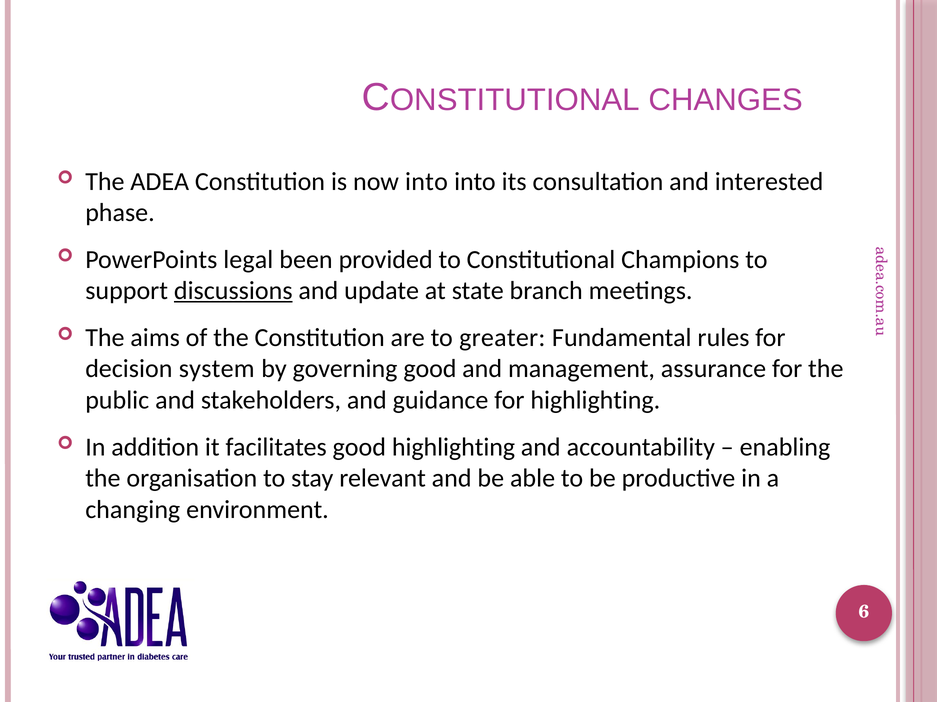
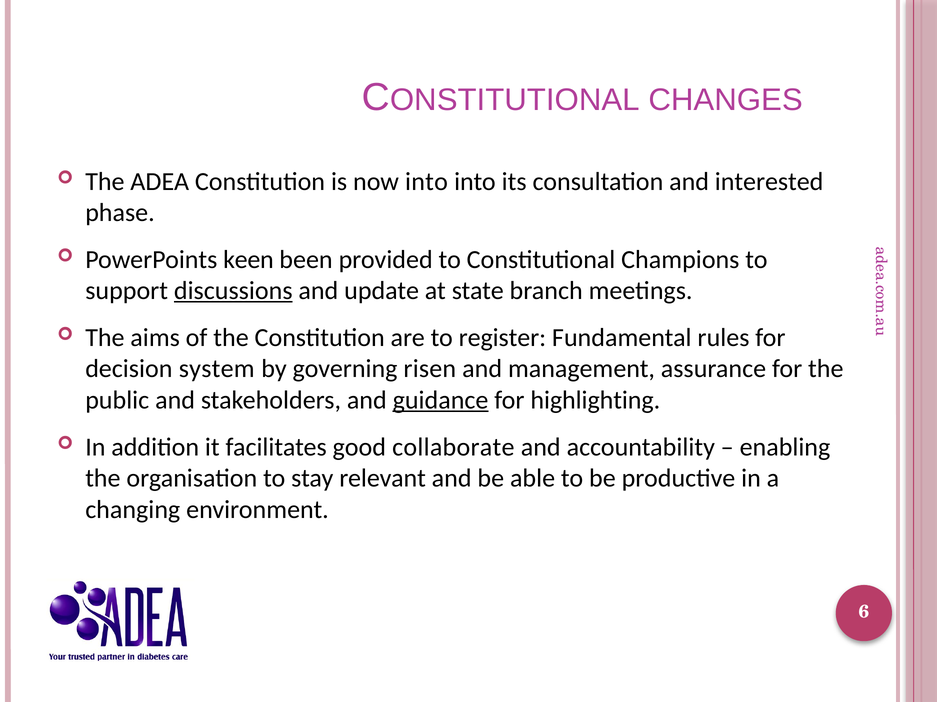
legal: legal -> keen
greater: greater -> register
governing good: good -> risen
guidance underline: none -> present
good highlighting: highlighting -> collaborate
